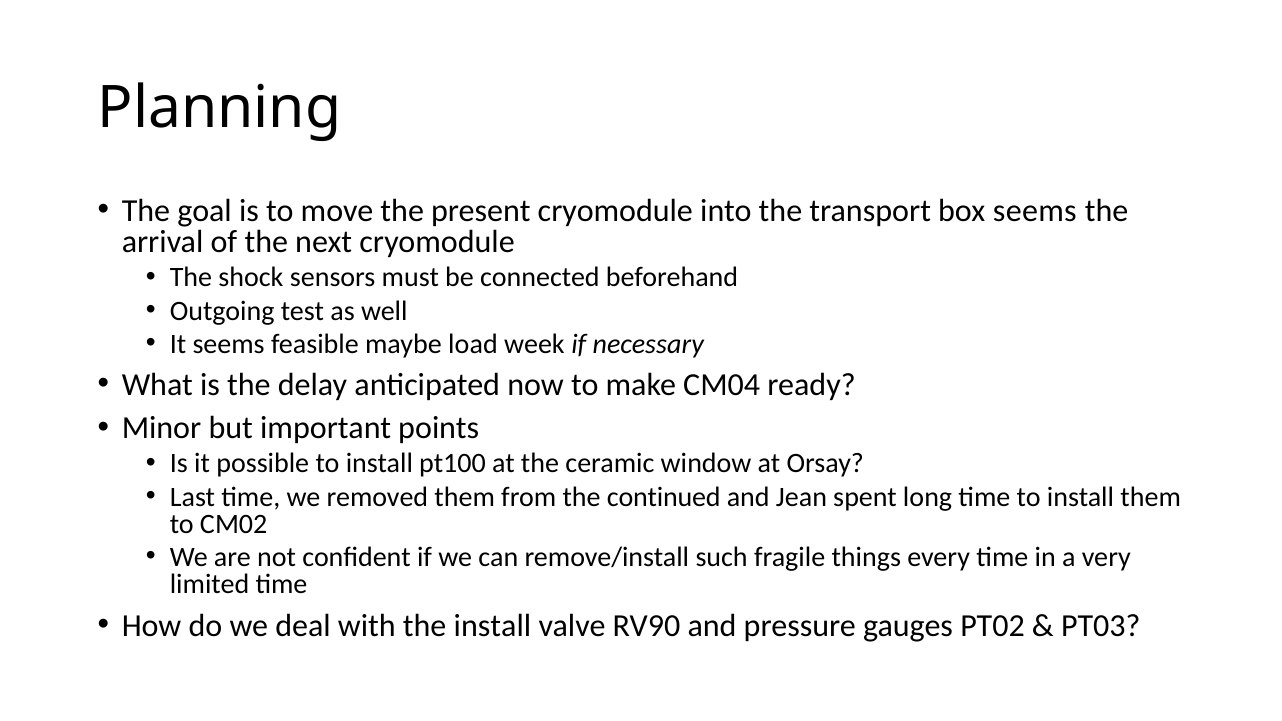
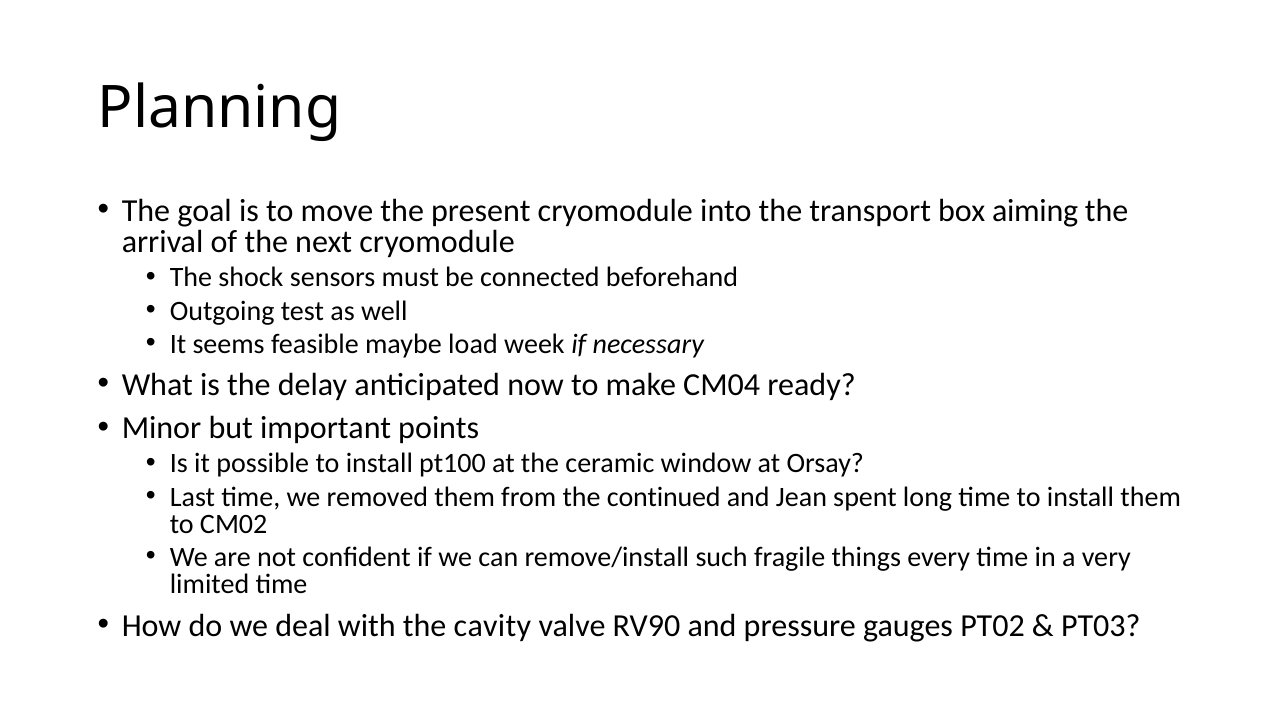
box seems: seems -> aiming
the install: install -> cavity
